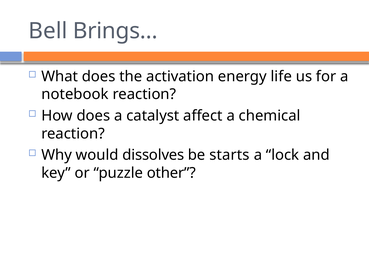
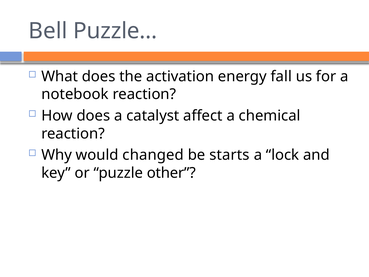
Brings…: Brings… -> Puzzle…
life: life -> fall
dissolves: dissolves -> changed
